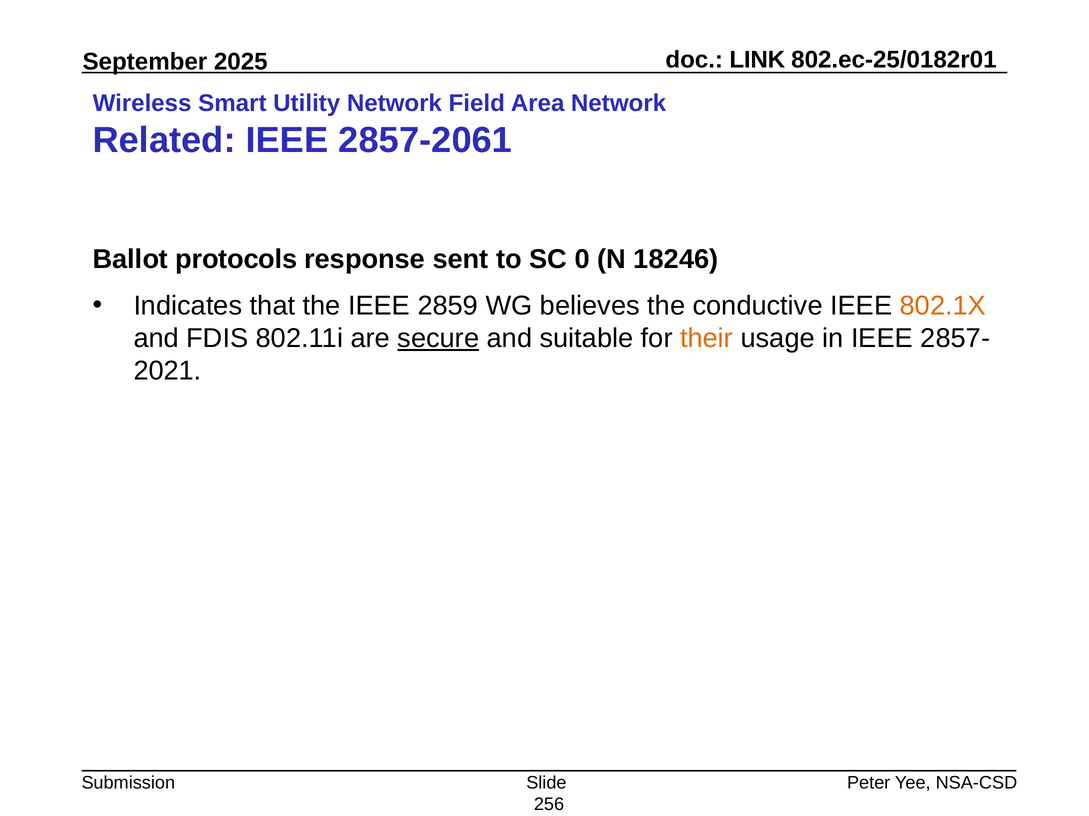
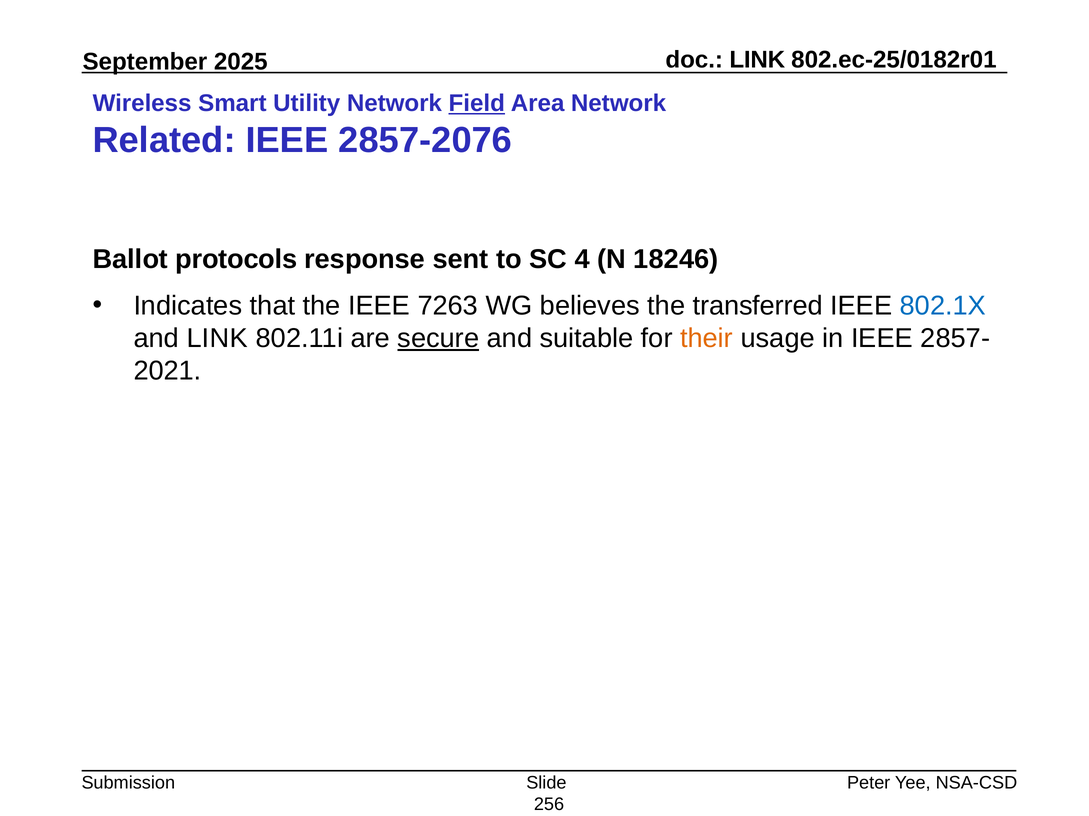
Field underline: none -> present
2857-2061: 2857-2061 -> 2857-2076
0: 0 -> 4
2859: 2859 -> 7263
conductive: conductive -> transferred
802.1X colour: orange -> blue
and FDIS: FDIS -> LINK
